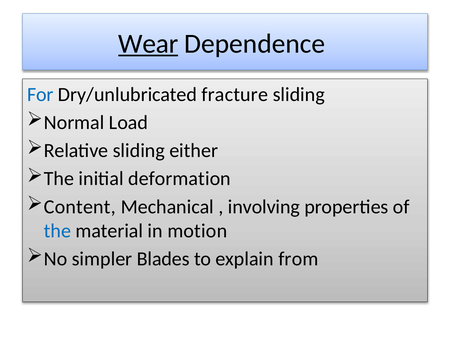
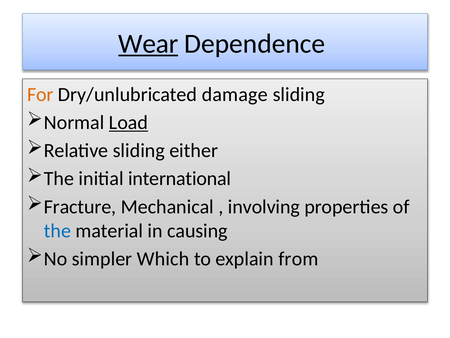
For colour: blue -> orange
fracture: fracture -> damage
Load underline: none -> present
deformation: deformation -> international
Content: Content -> Fracture
motion: motion -> causing
Blades: Blades -> Which
